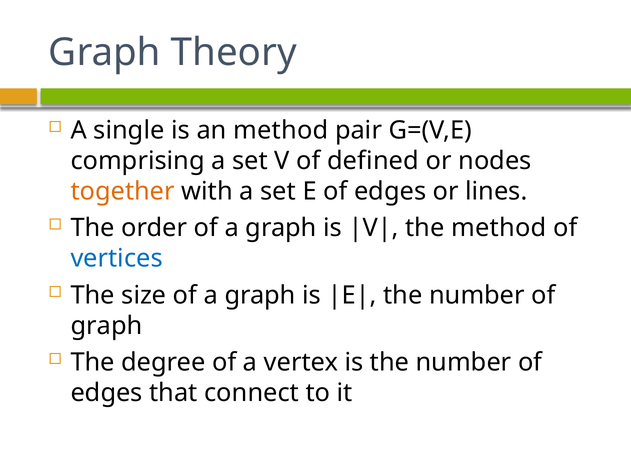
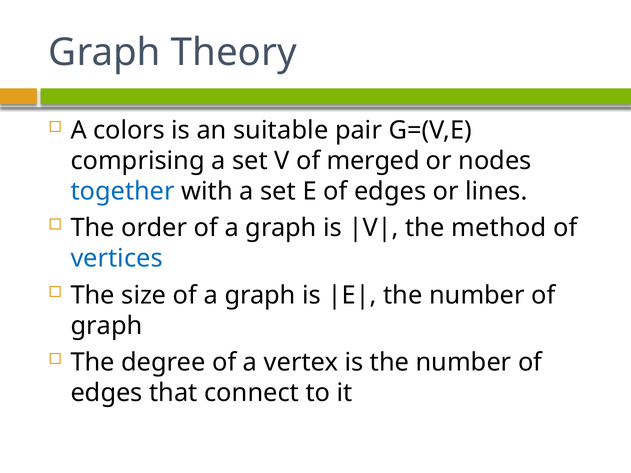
single: single -> colors
an method: method -> suitable
defined: defined -> merged
together colour: orange -> blue
